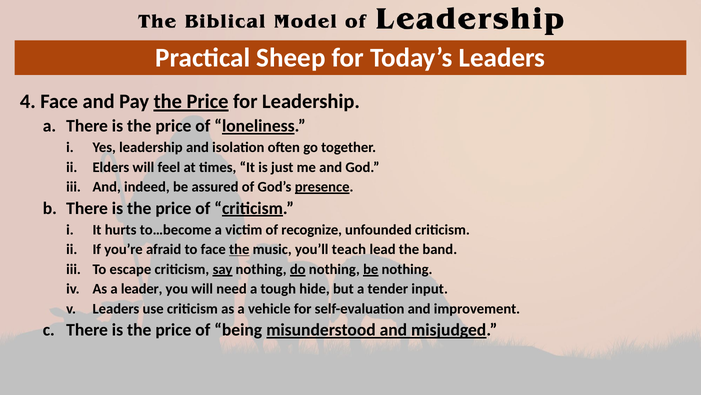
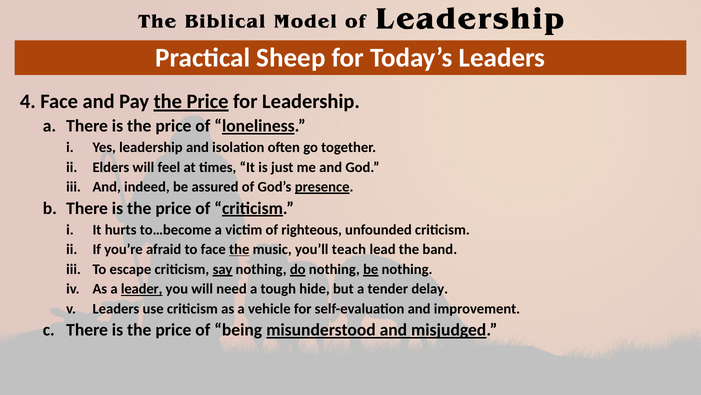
recognize: recognize -> righteous
leader underline: none -> present
input: input -> delay
